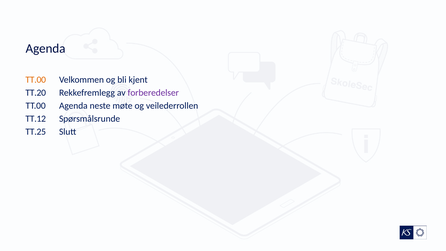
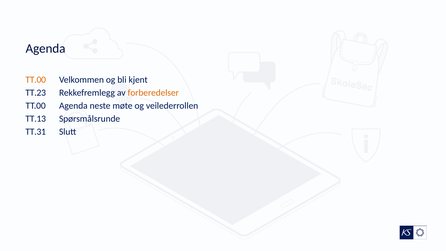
TT.20: TT.20 -> TT.23
forberedelser colour: purple -> orange
TT.12: TT.12 -> TT.13
TT.25: TT.25 -> TT.31
